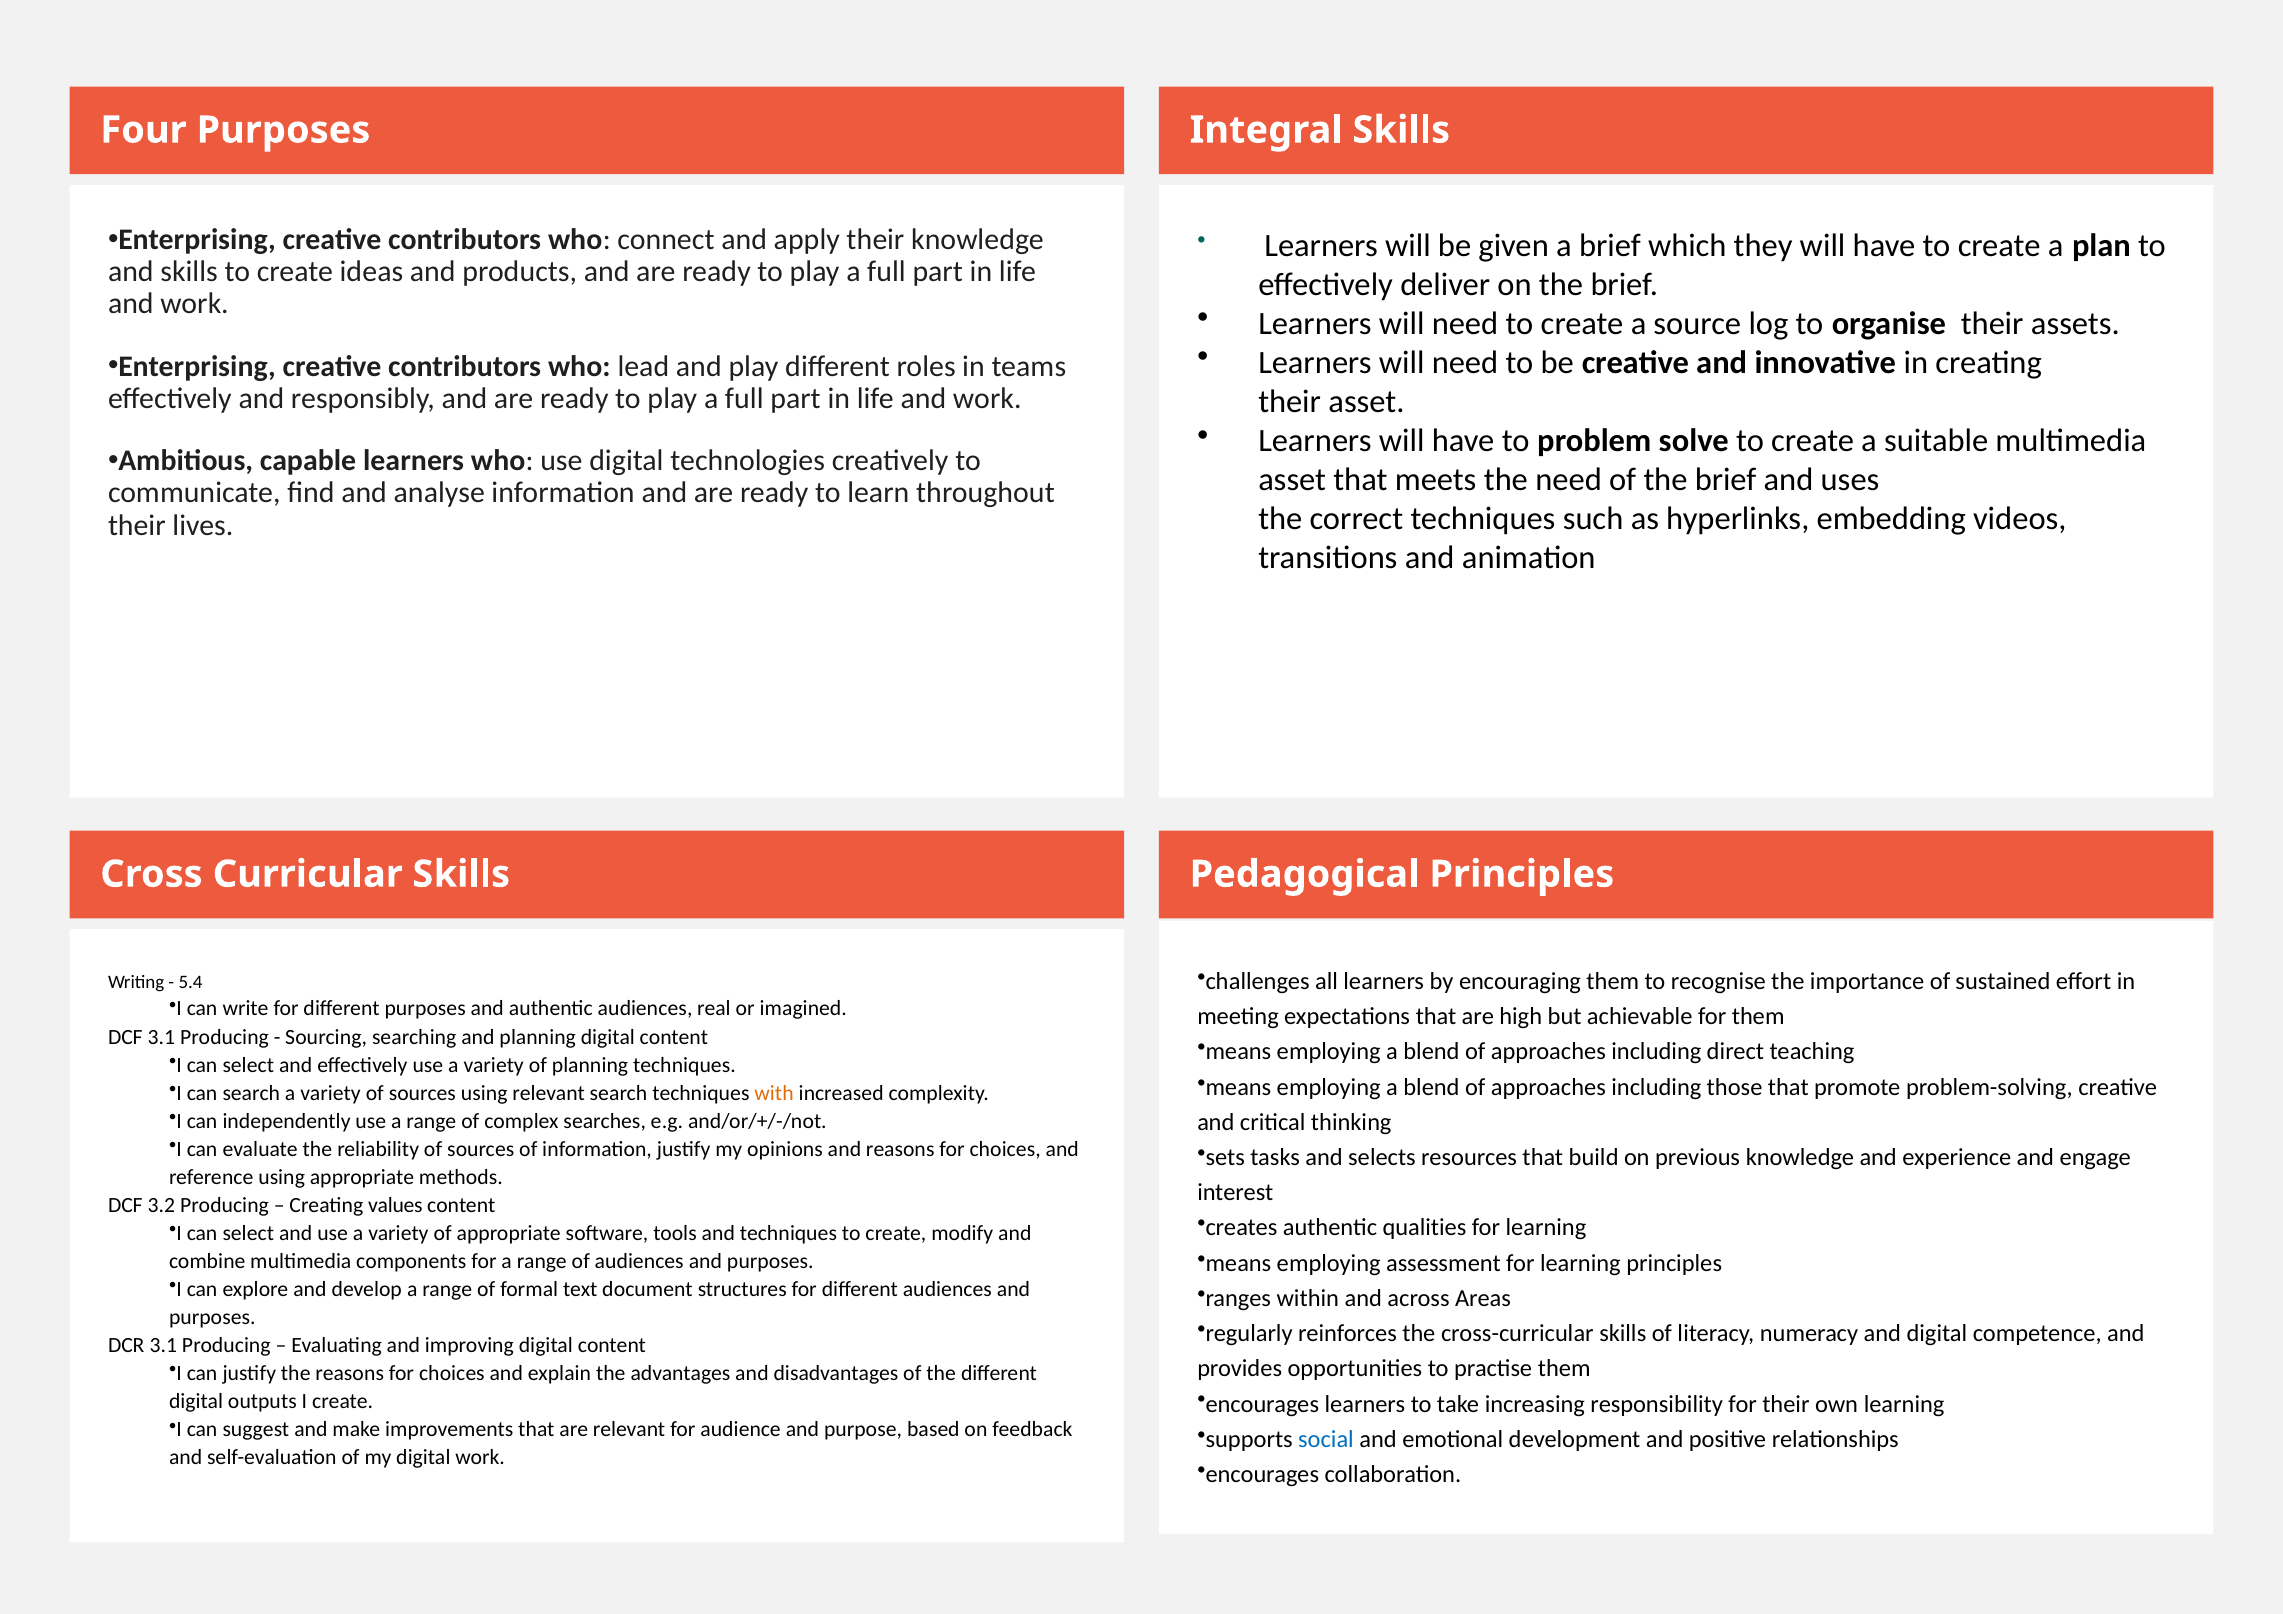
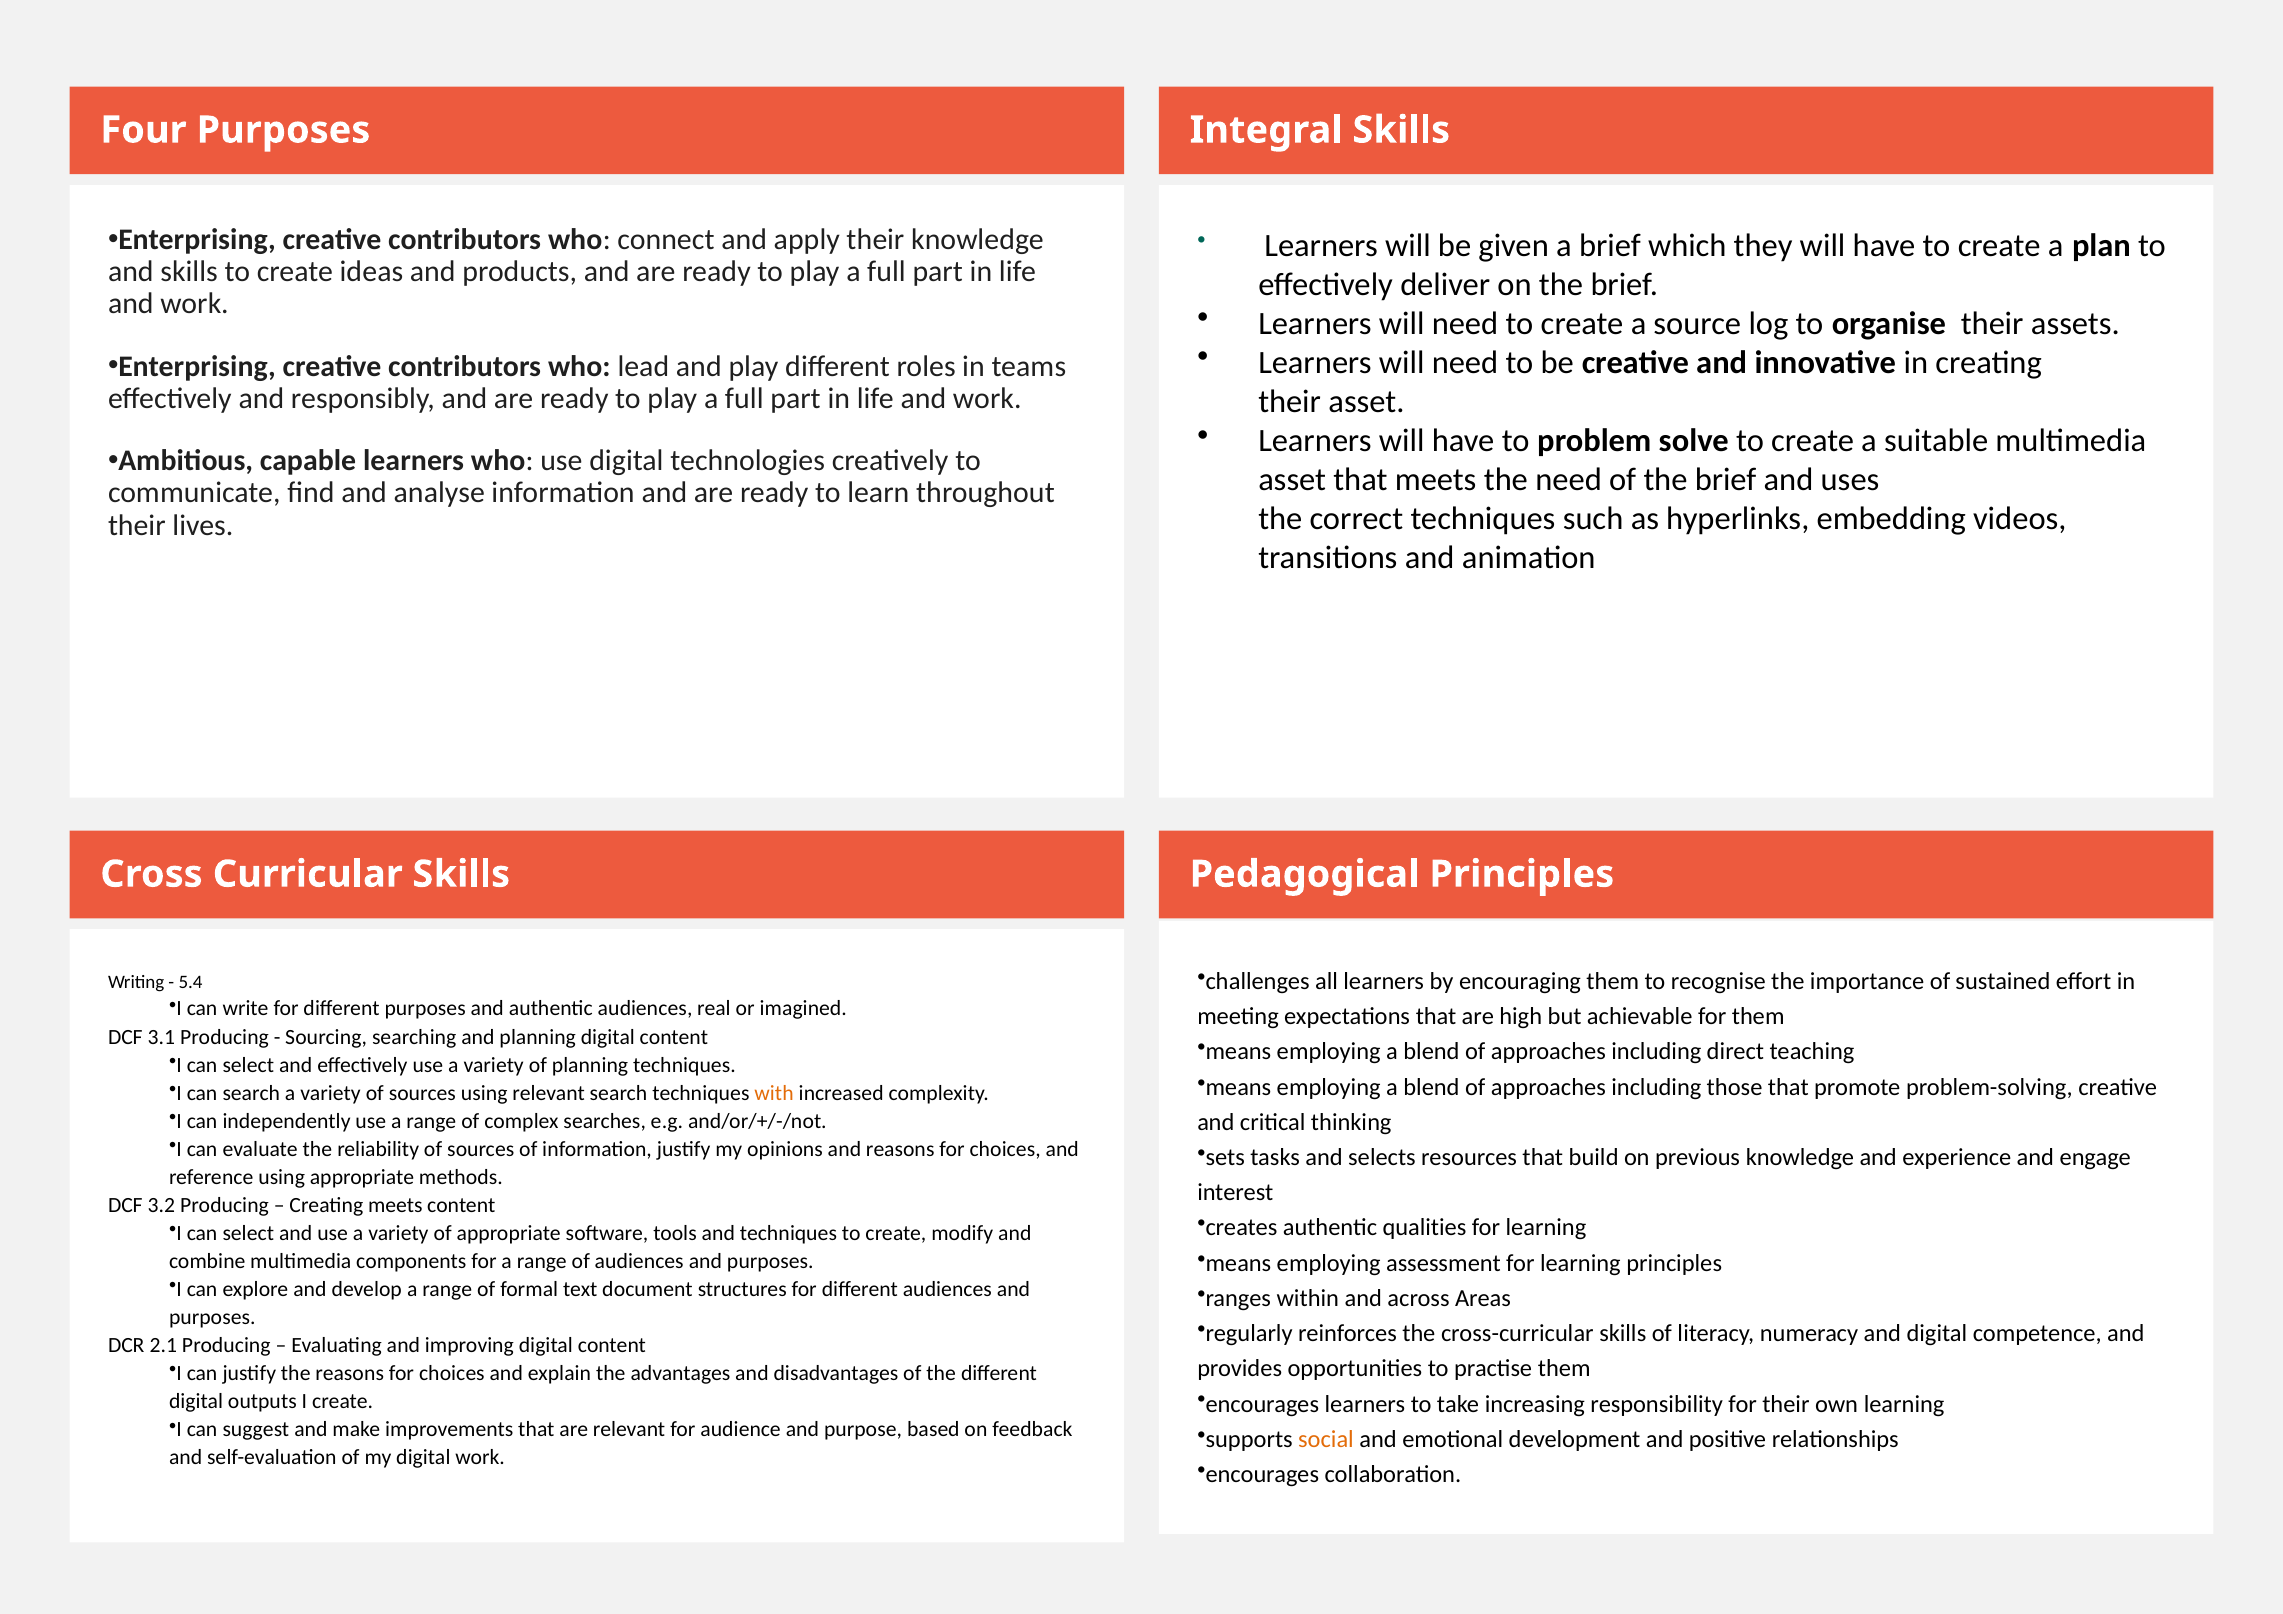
Creating values: values -> meets
DCR 3.1: 3.1 -> 2.1
social colour: blue -> orange
